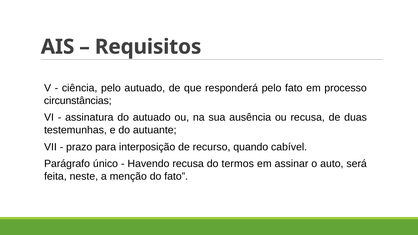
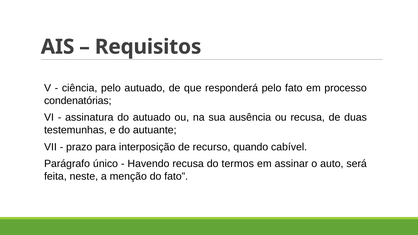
circunstâncias: circunstâncias -> condenatórias
